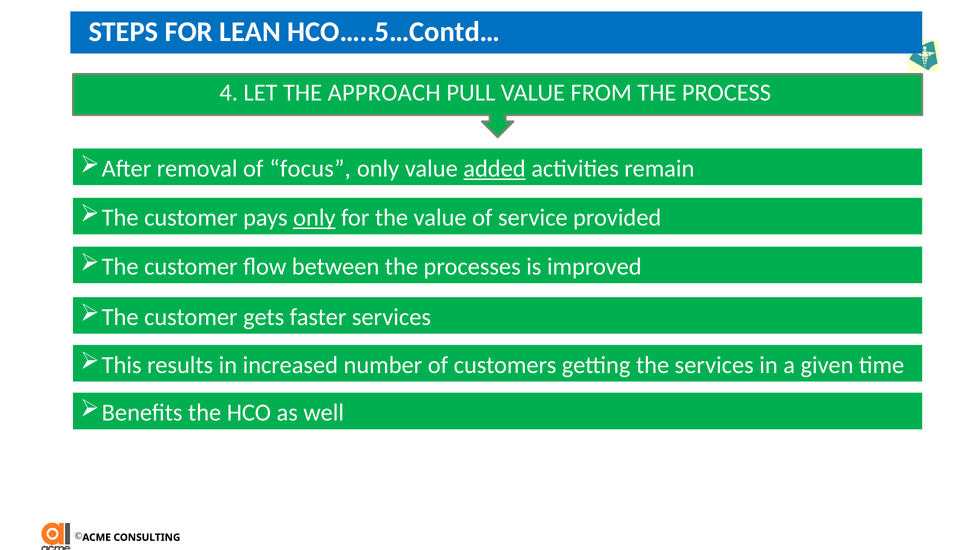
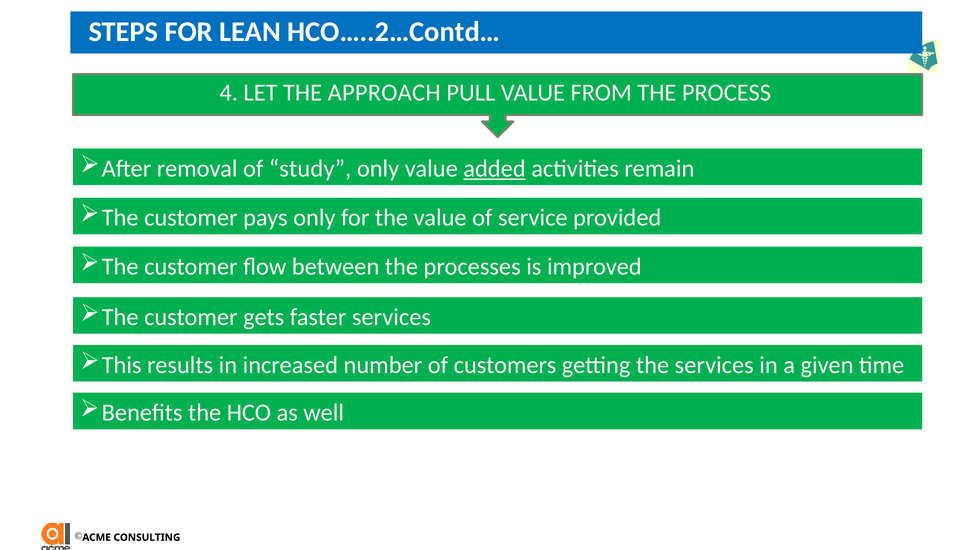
HCO…..5…Contd…: HCO…..5…Contd… -> HCO…..2…Contd…
focus: focus -> study
only at (314, 218) underline: present -> none
